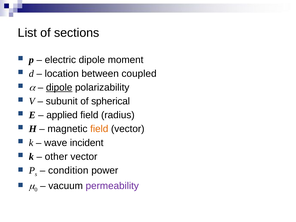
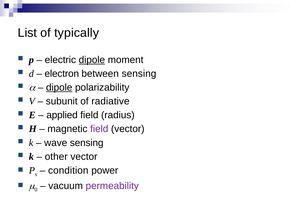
sections: sections -> typically
dipole at (92, 60) underline: none -> present
location: location -> electron
between coupled: coupled -> sensing
spherical: spherical -> radiative
field at (99, 129) colour: orange -> purple
wave incident: incident -> sensing
